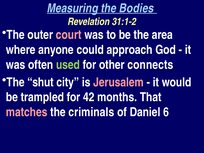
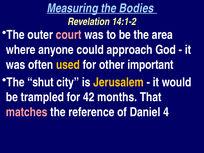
31:1-2: 31:1-2 -> 14:1-2
used colour: light green -> yellow
connects: connects -> important
Jerusalem colour: pink -> yellow
criminals: criminals -> reference
6: 6 -> 4
